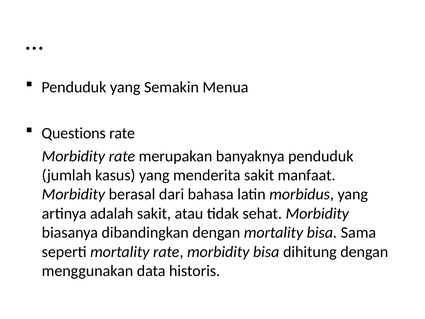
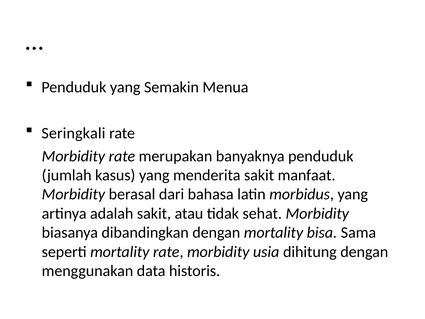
Questions: Questions -> Seringkali
morbidity bisa: bisa -> usia
